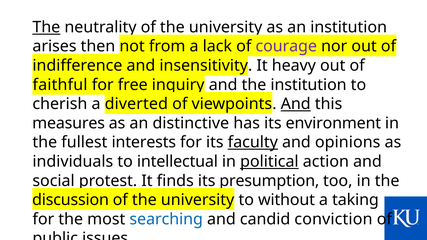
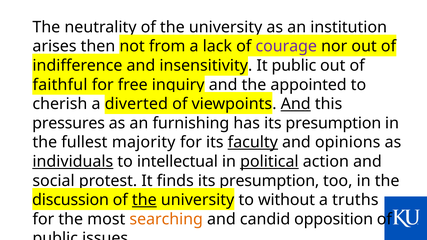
The at (46, 27) underline: present -> none
It heavy: heavy -> public
institution at (309, 85): institution -> appointed
measures: measures -> pressures
distinctive: distinctive -> furnishing
has its environment: environment -> presumption
interests: interests -> majority
individuals underline: none -> present
the at (144, 200) underline: none -> present
taking: taking -> truths
searching colour: blue -> orange
conviction: conviction -> opposition
